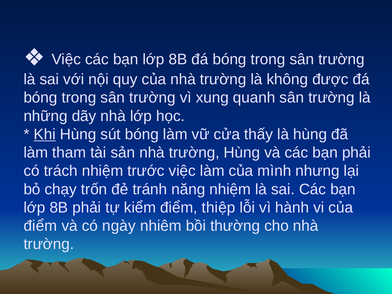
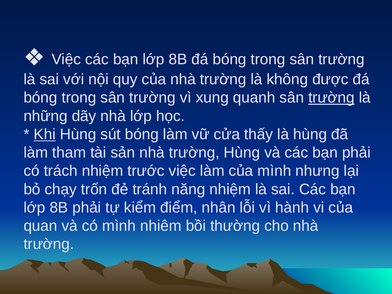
trường at (331, 98) underline: none -> present
thiệp: thiệp -> nhân
điểm at (40, 226): điểm -> quan
có ngày: ngày -> mình
